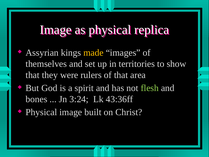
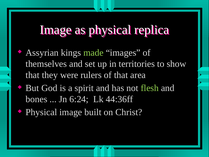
made colour: yellow -> light green
3:24: 3:24 -> 6:24
43:36ff: 43:36ff -> 44:36ff
